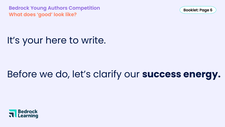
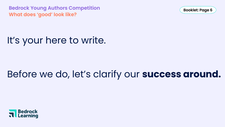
energy: energy -> around
